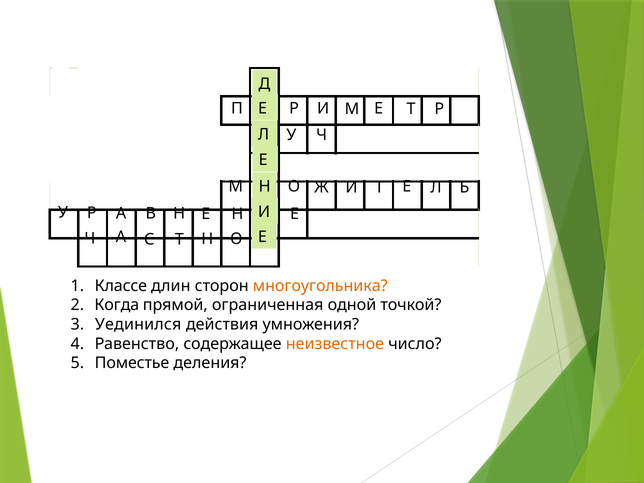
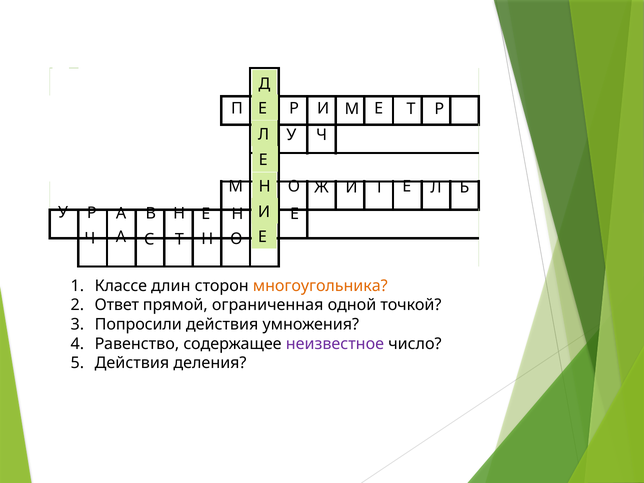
Когда: Когда -> Ответ
Уединился: Уединился -> Попросили
неизвестное colour: orange -> purple
Поместье at (132, 363): Поместье -> Действия
